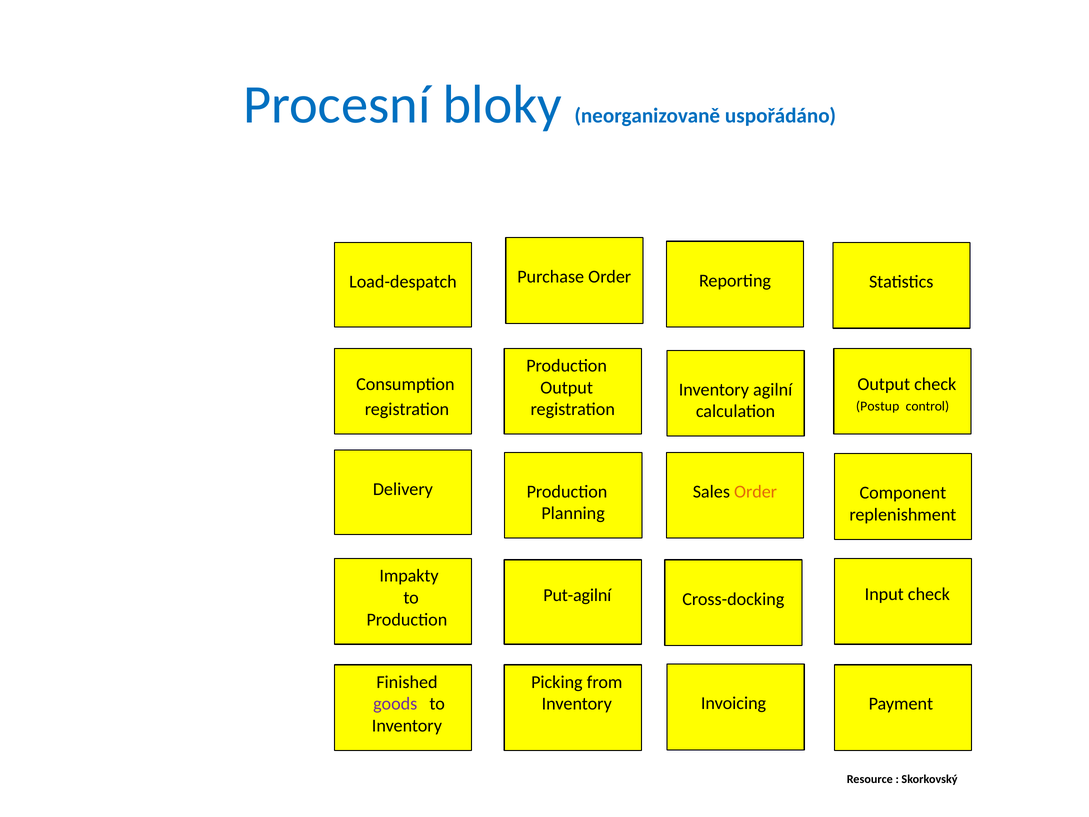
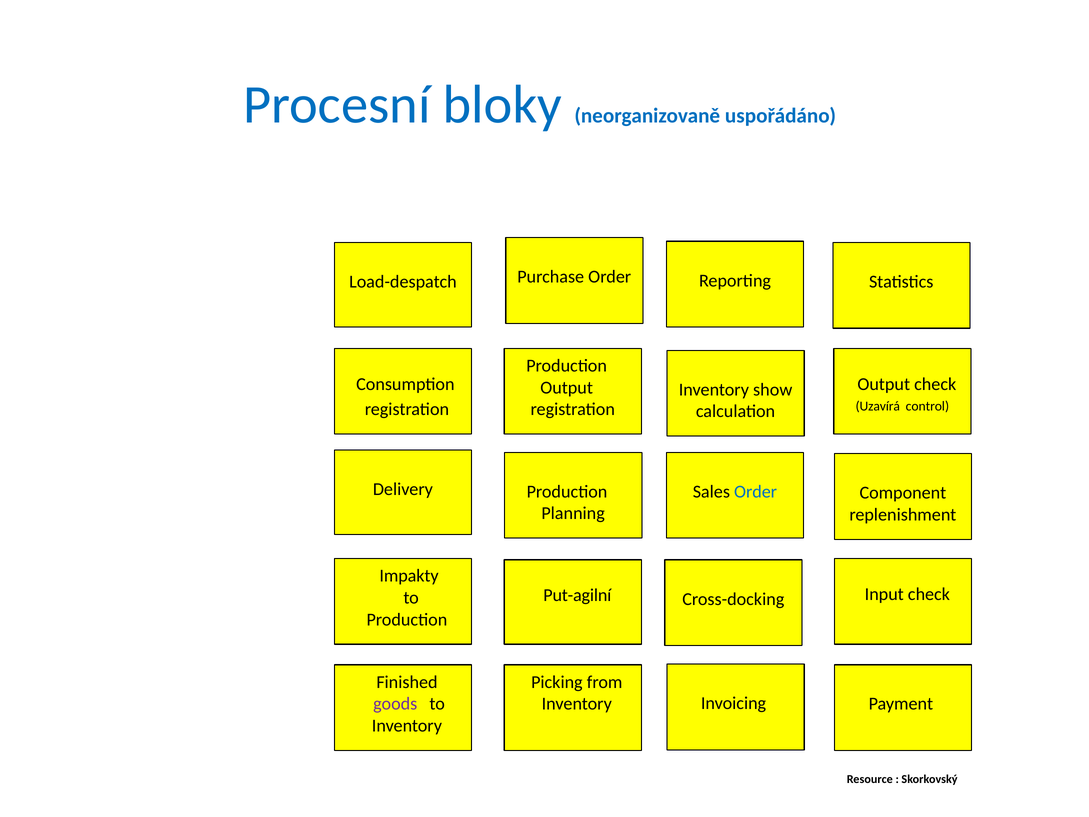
agilní: agilní -> show
Postup: Postup -> Uzavírá
Order at (756, 491) colour: orange -> blue
